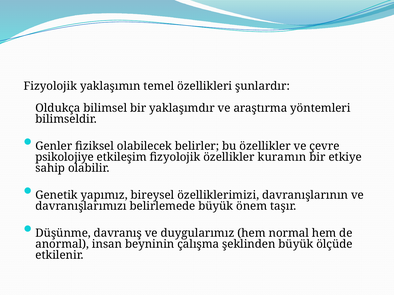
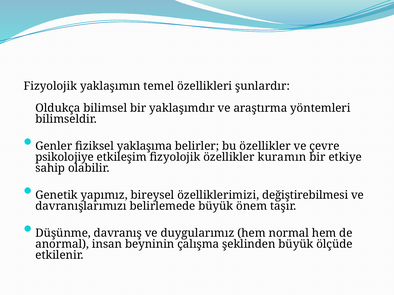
olabilecek: olabilecek -> yaklaşıma
davranışlarının: davranışlarının -> değiştirebilmesi
